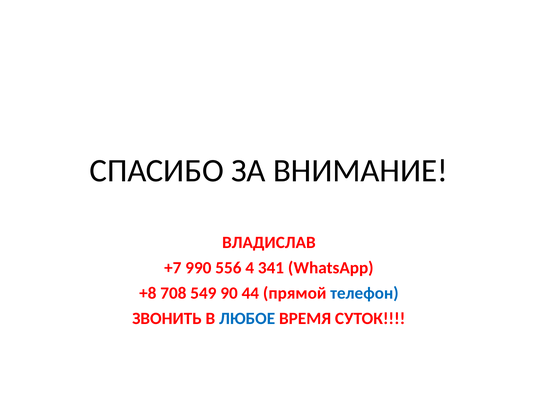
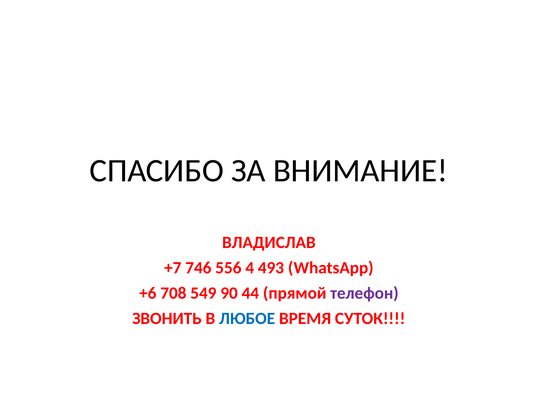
990: 990 -> 746
341: 341 -> 493
+8: +8 -> +6
телефон colour: blue -> purple
